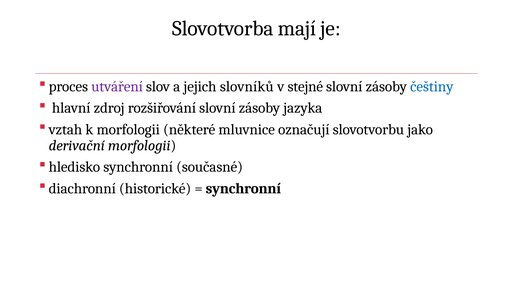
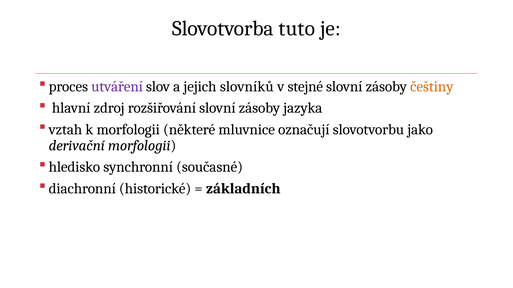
mají: mají -> tuto
češtiny colour: blue -> orange
synchronní at (243, 189): synchronní -> základních
